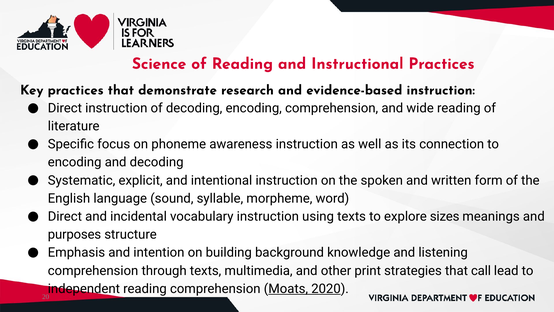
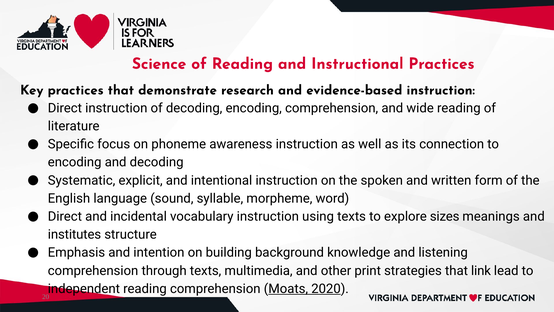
purposes: purposes -> institutes
call: call -> link
